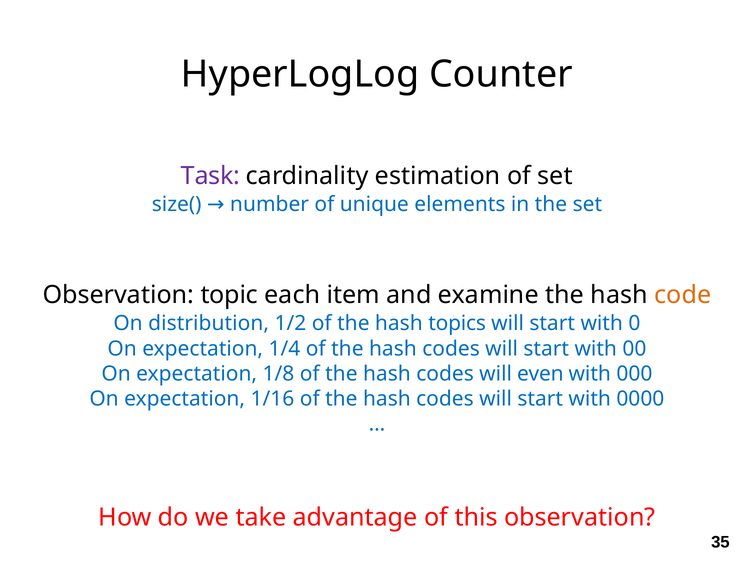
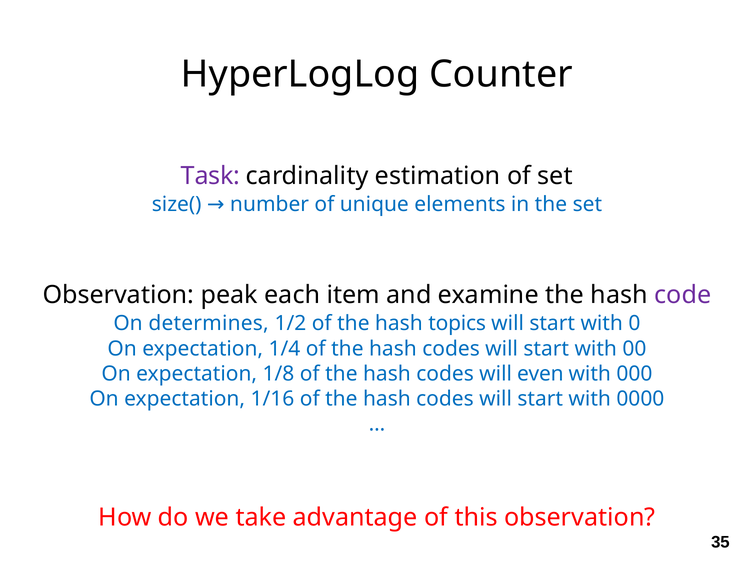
topic: topic -> peak
code colour: orange -> purple
distribution: distribution -> determines
